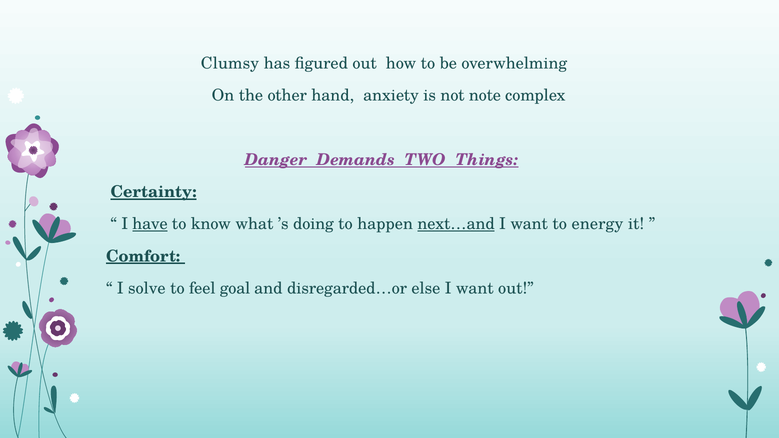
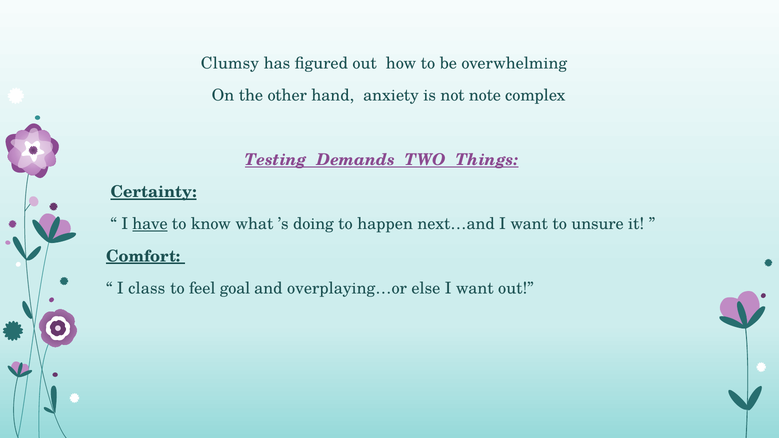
Danger: Danger -> Testing
next…and underline: present -> none
energy: energy -> unsure
solve: solve -> class
disregarded…or: disregarded…or -> overplaying…or
